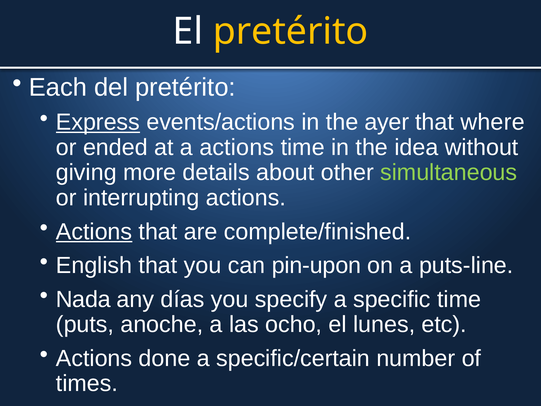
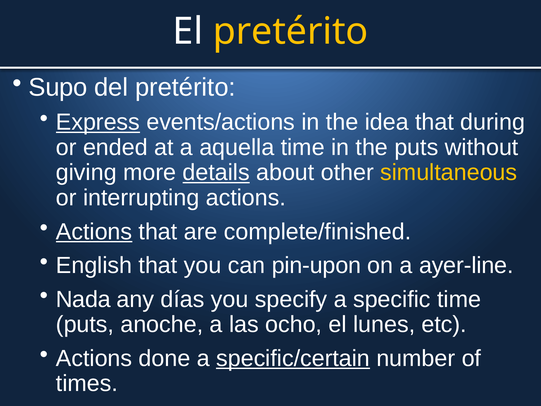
Each: Each -> Supo
ayer: ayer -> idea
where: where -> during
a actions: actions -> aquella
the idea: idea -> puts
details underline: none -> present
simultaneous colour: light green -> yellow
puts-line: puts-line -> ayer-line
specific/certain underline: none -> present
